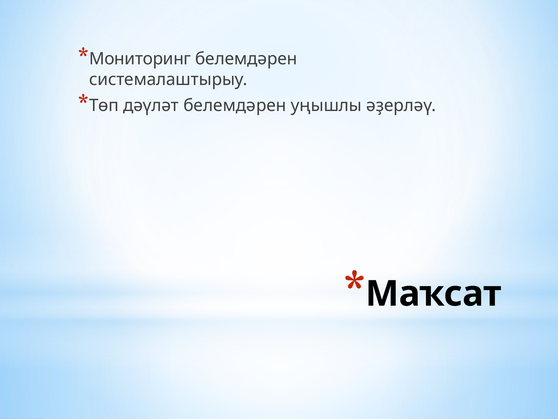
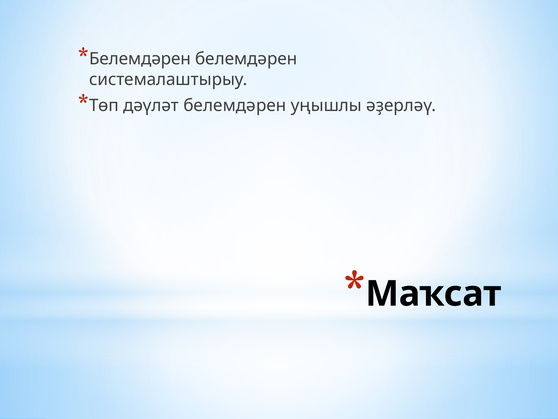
Мониторинг at (140, 59): Мониторинг -> Белемдәрен
